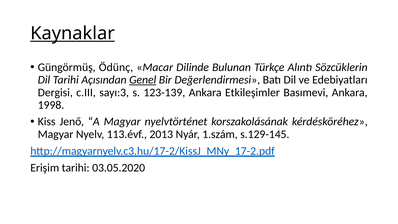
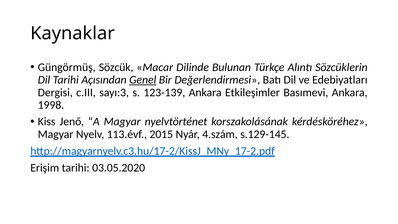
Kaynaklar underline: present -> none
Ödünç: Ödünç -> Sözcük
2013: 2013 -> 2015
1.szám: 1.szám -> 4.szám
